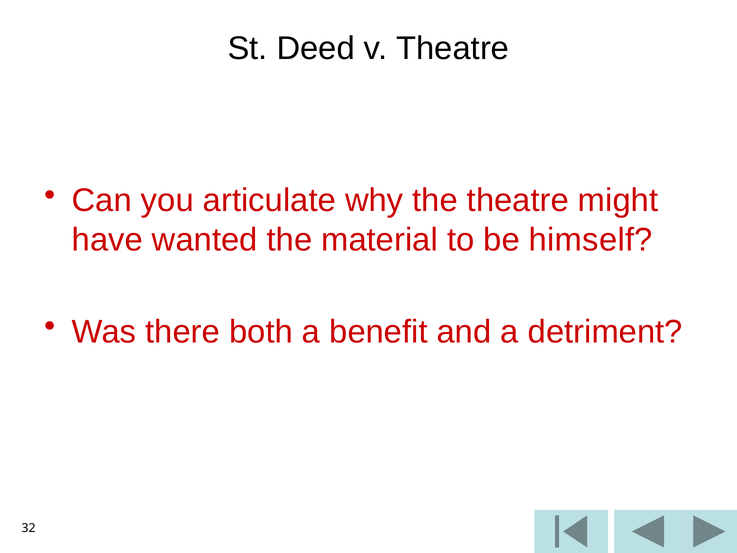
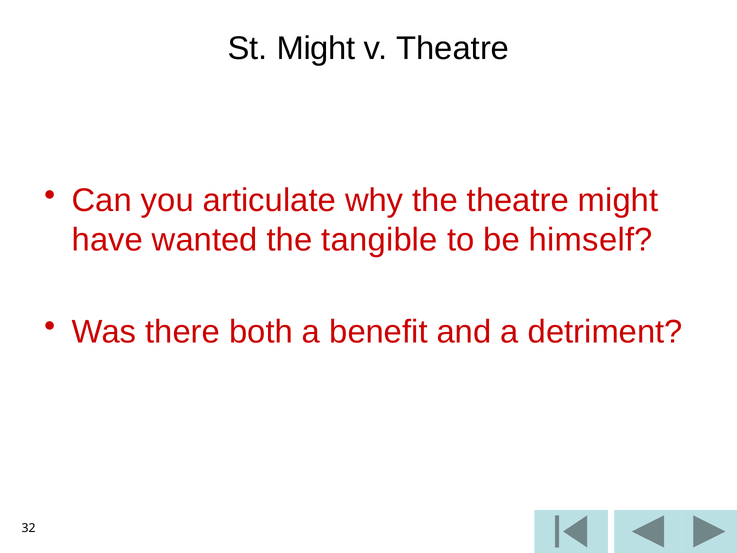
St Deed: Deed -> Might
material: material -> tangible
